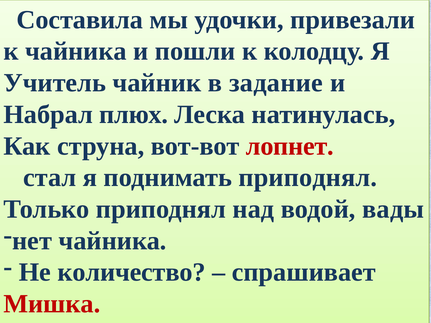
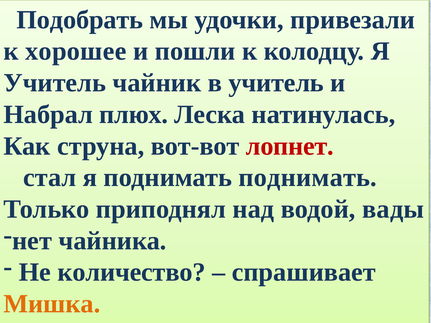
Составила: Составила -> Подобрать
к чайника: чайника -> хорошее
в задание: задание -> учитель
поднимать приподнял: приподнял -> поднимать
Мишка colour: red -> orange
